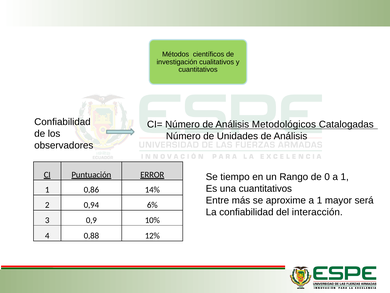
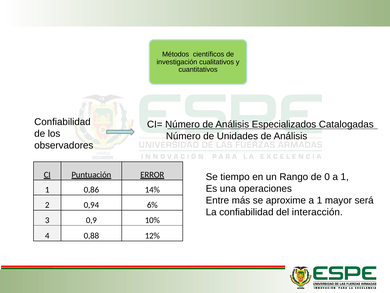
Metodológicos: Metodológicos -> Especializados
una cuantitativos: cuantitativos -> operaciones
